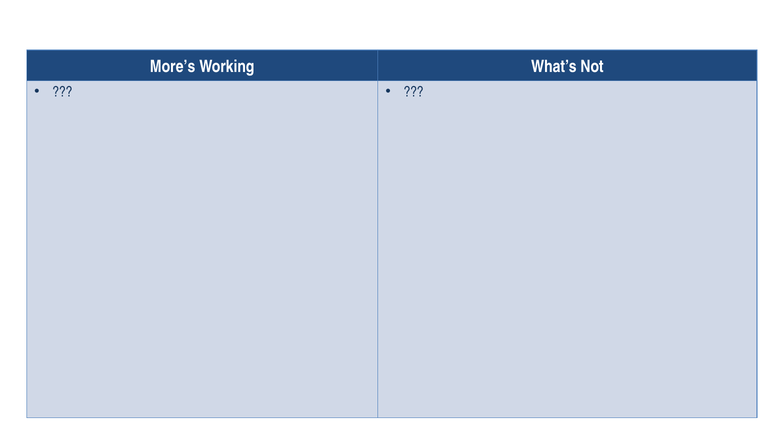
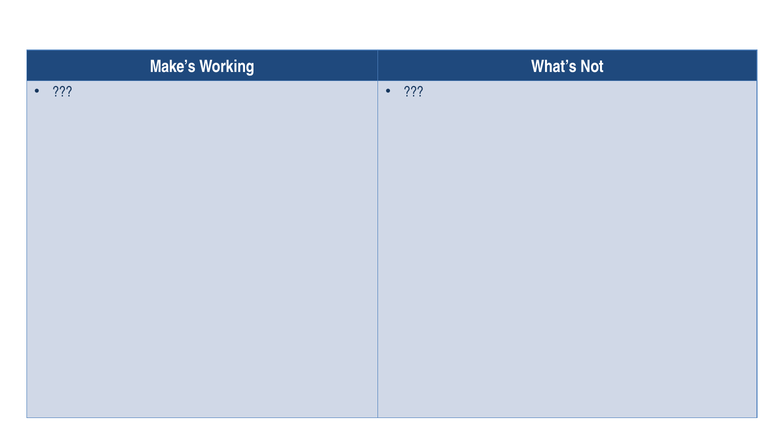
More’s: More’s -> Make’s
